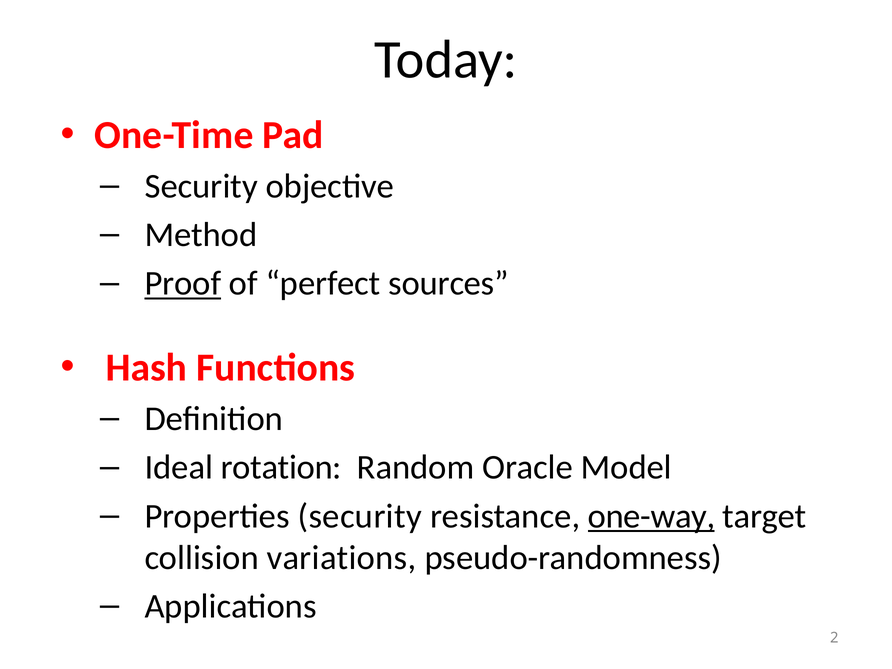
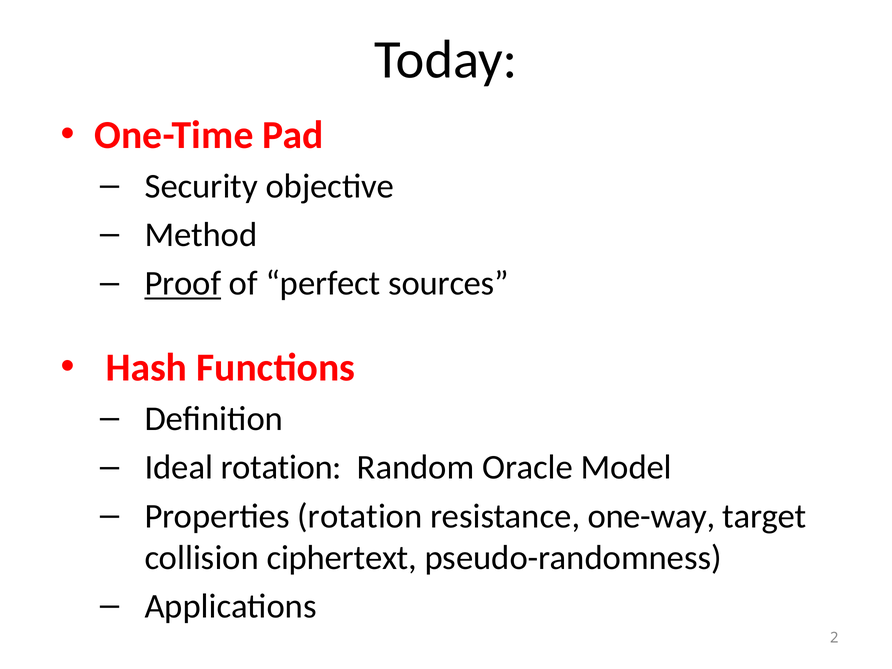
Properties security: security -> rotation
one-way underline: present -> none
variations: variations -> ciphertext
